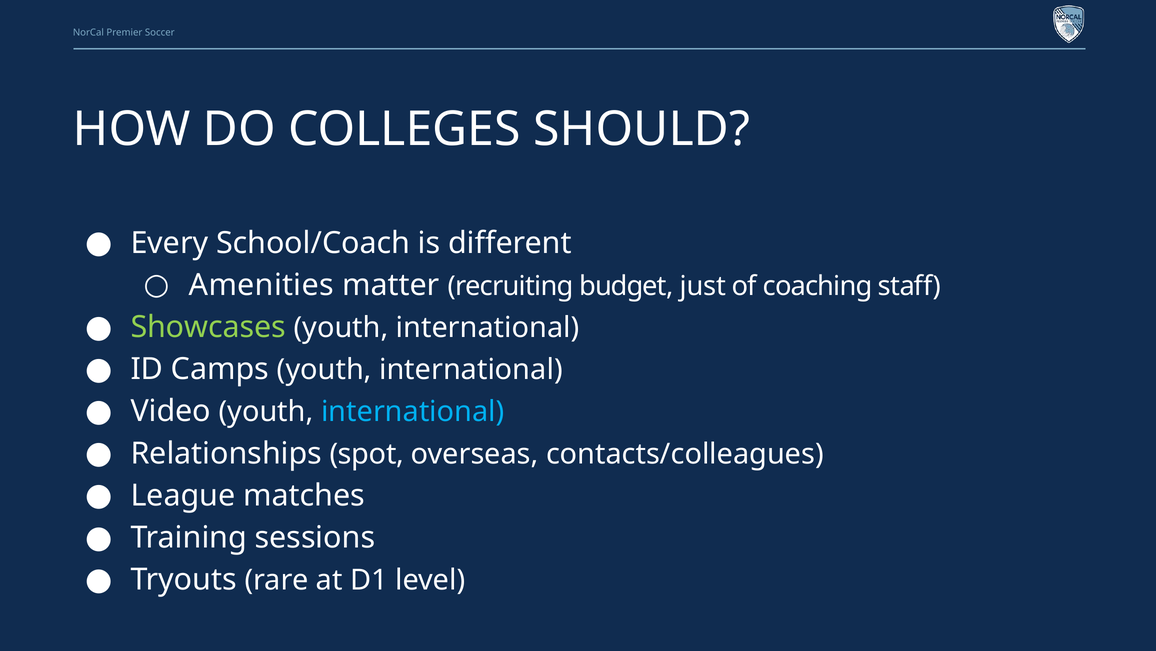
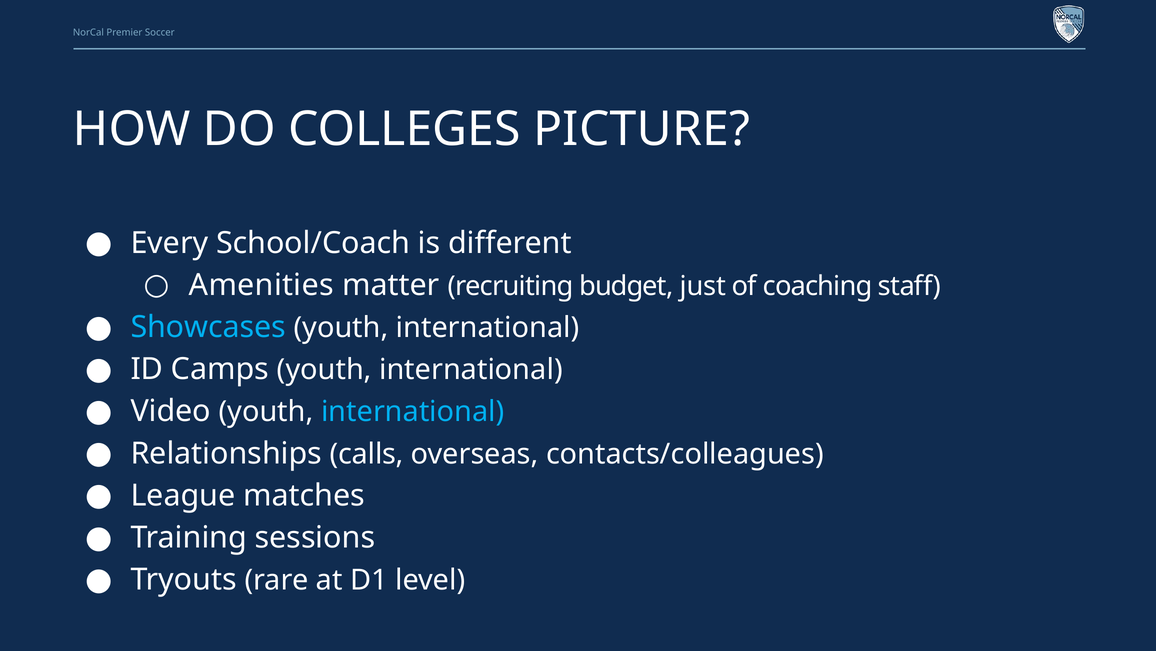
SHOULD: SHOULD -> PICTURE
Showcases colour: light green -> light blue
spot: spot -> calls
